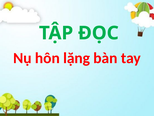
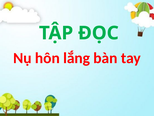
lặng: lặng -> lắng
